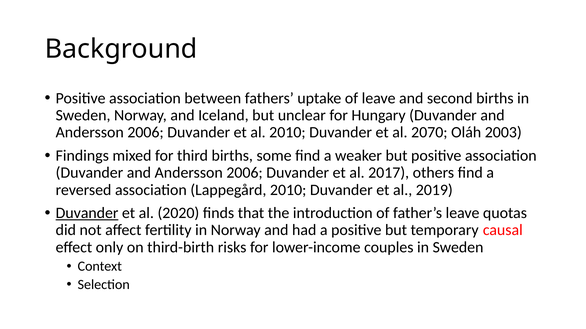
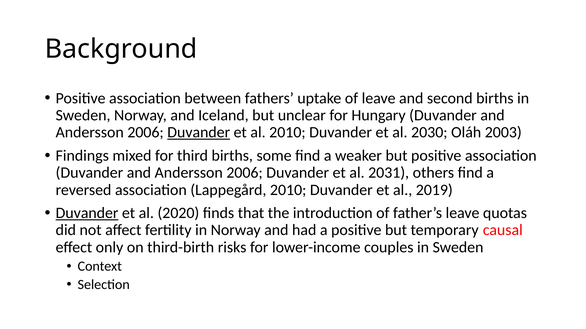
Duvander at (199, 133) underline: none -> present
2070: 2070 -> 2030
2017: 2017 -> 2031
